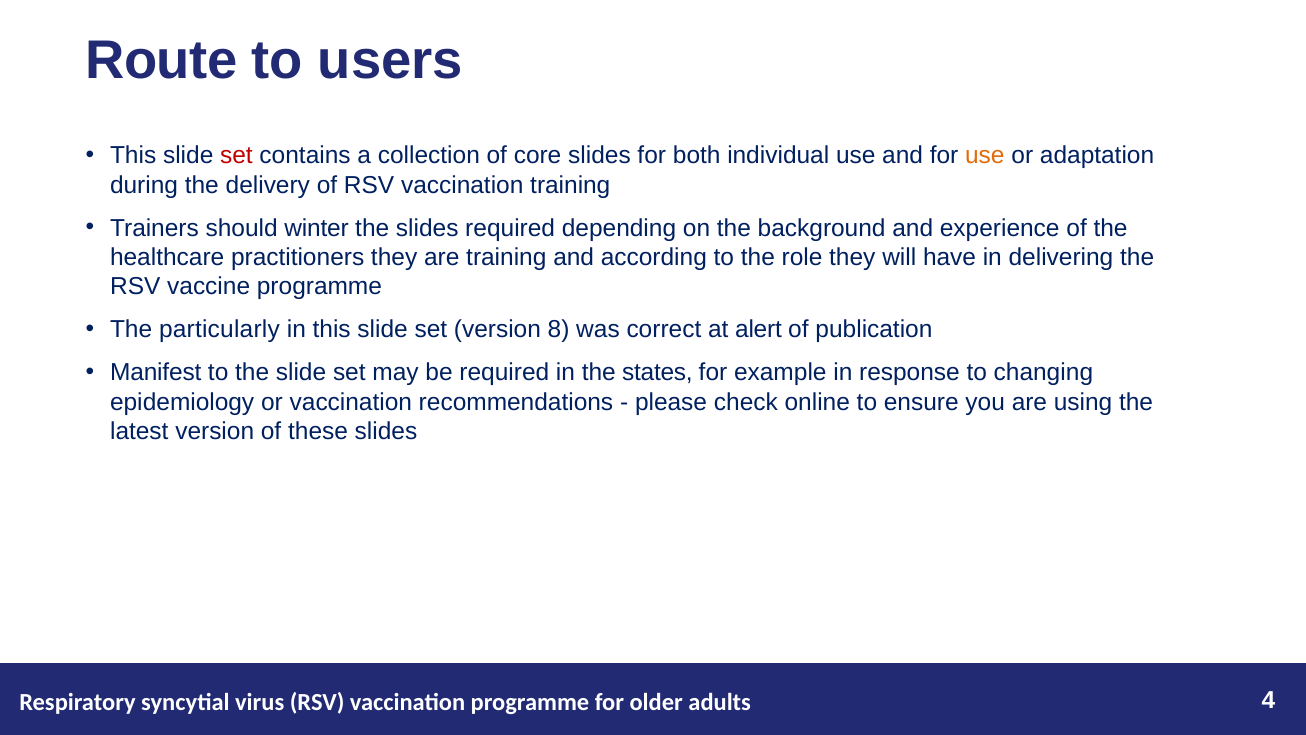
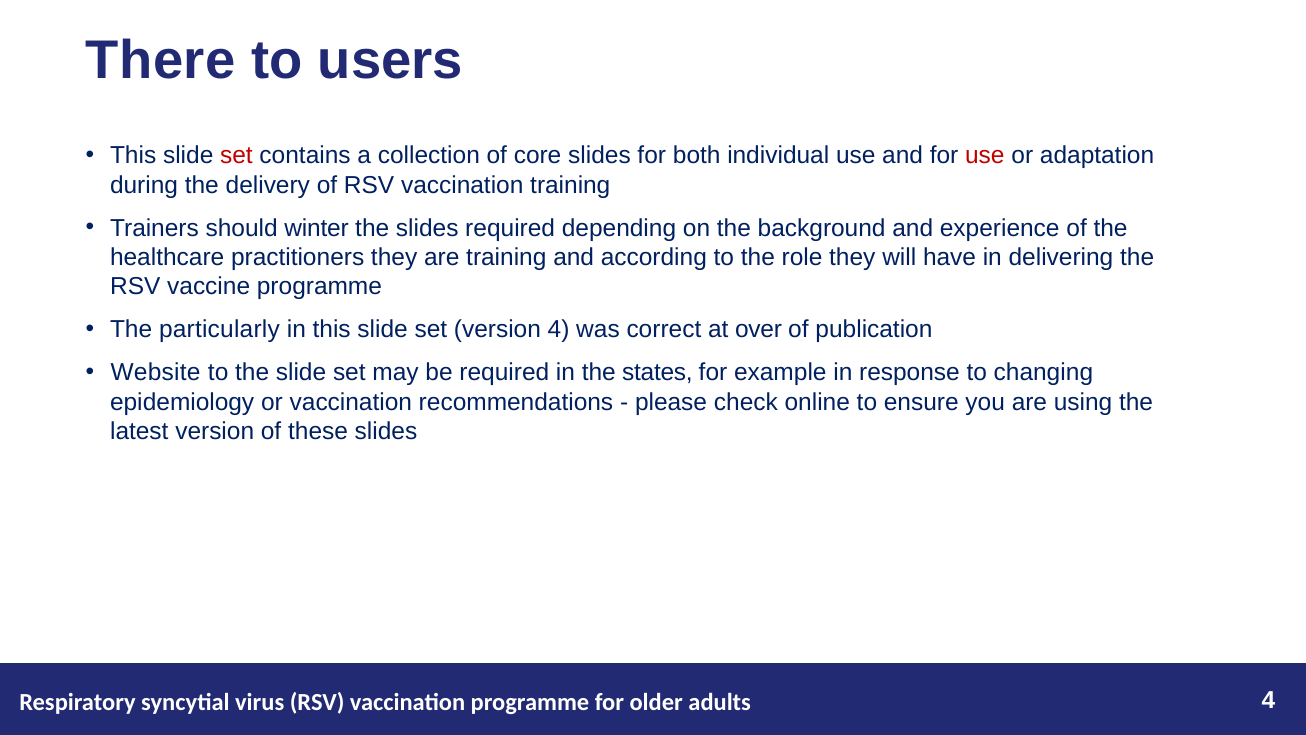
Route: Route -> There
use at (985, 156) colour: orange -> red
version 8: 8 -> 4
alert: alert -> over
Manifest: Manifest -> Website
